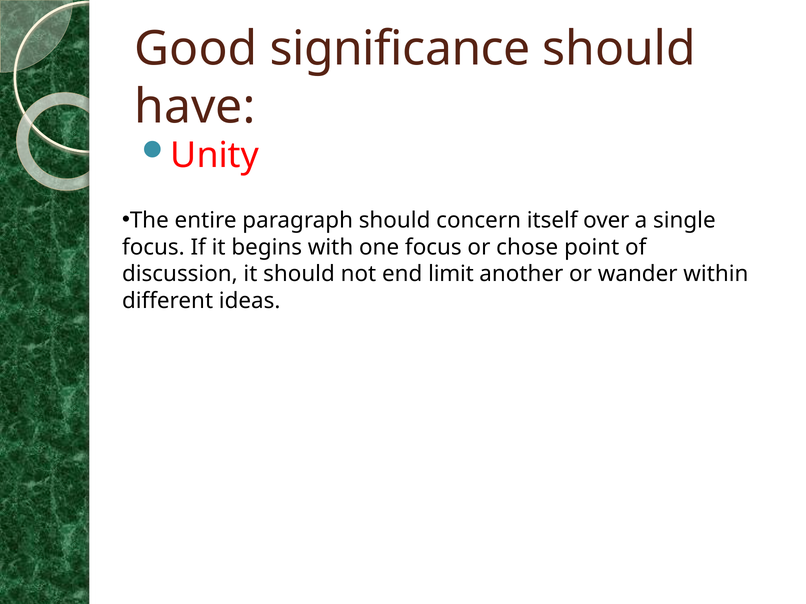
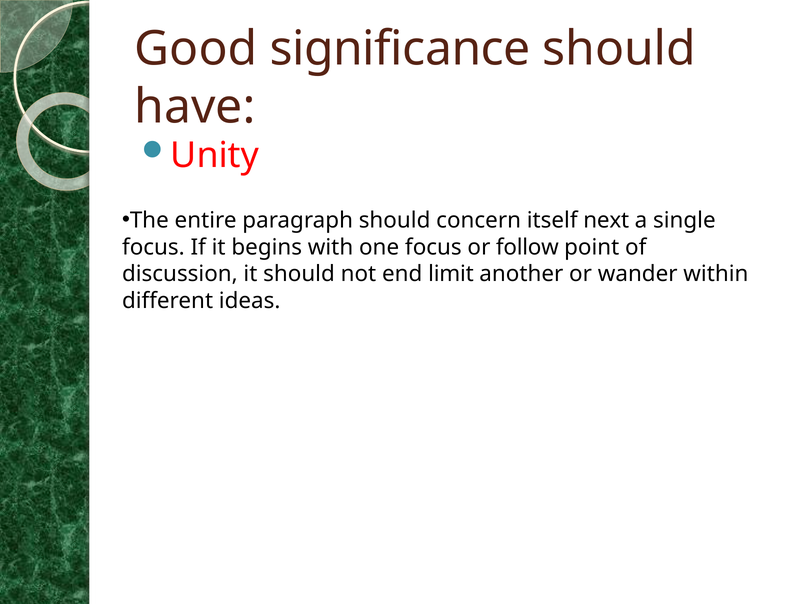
over: over -> next
chose: chose -> follow
